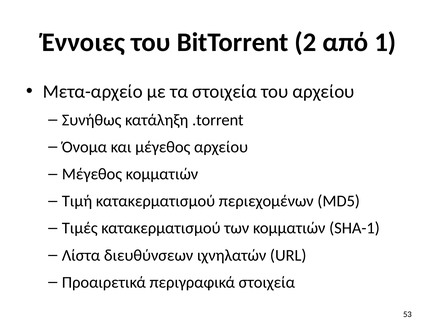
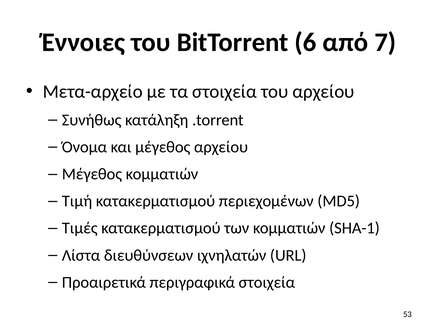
2: 2 -> 6
1: 1 -> 7
